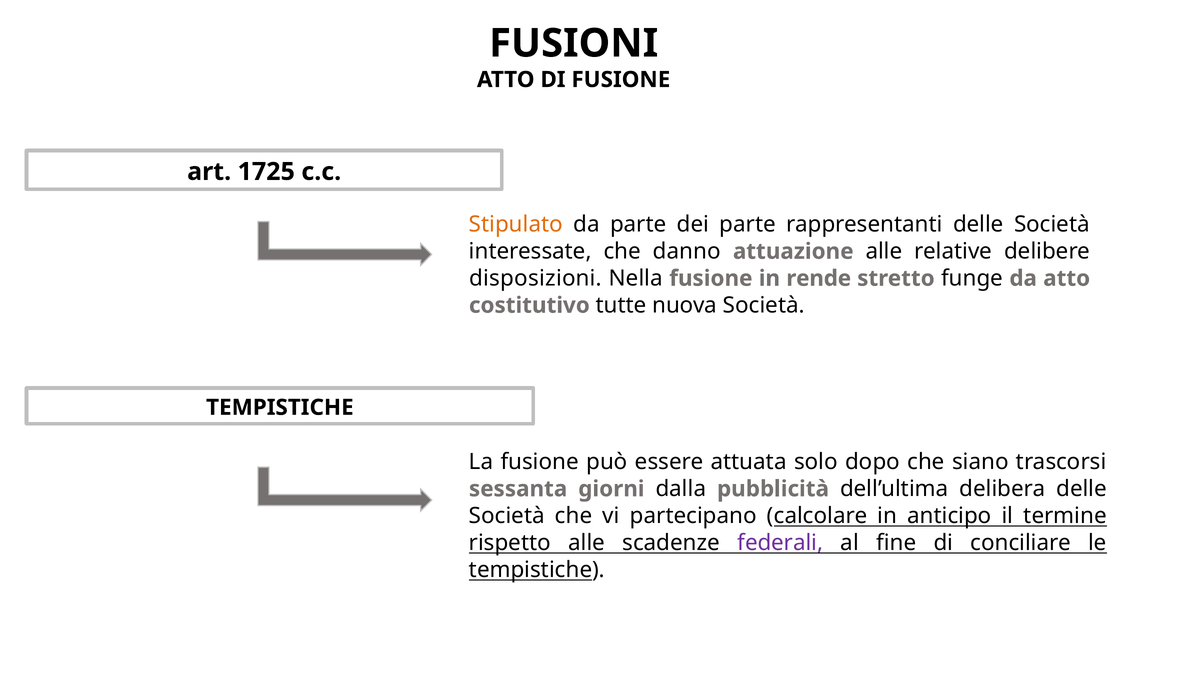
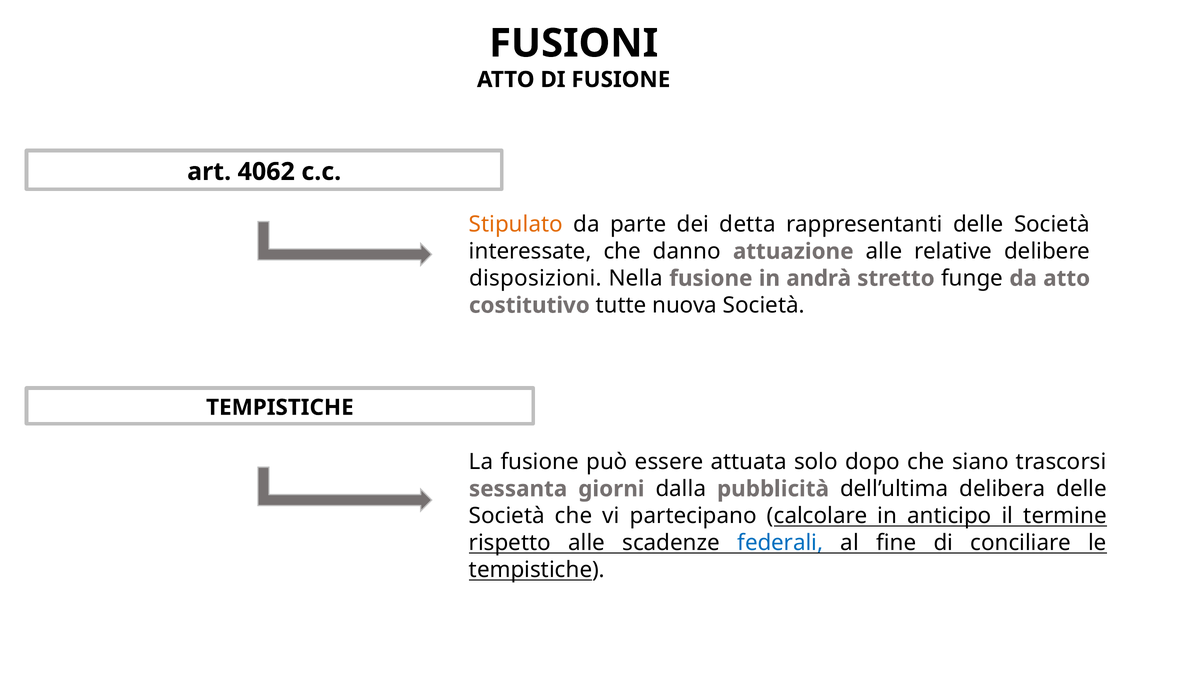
1725: 1725 -> 4062
dei parte: parte -> detta
rende: rende -> andrà
federali colour: purple -> blue
